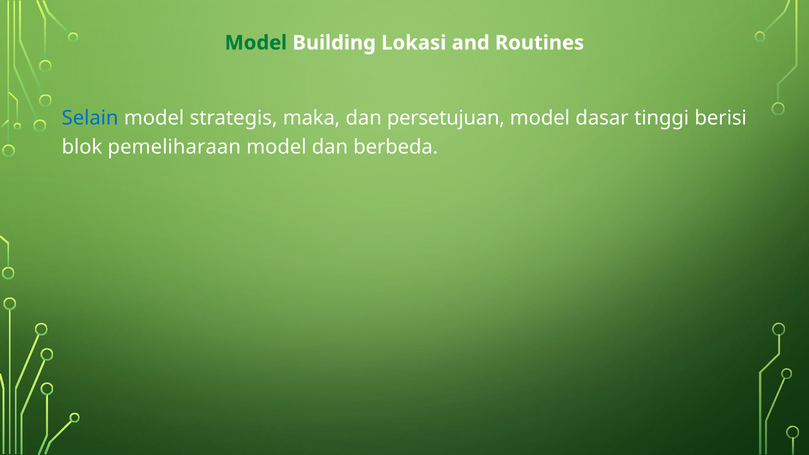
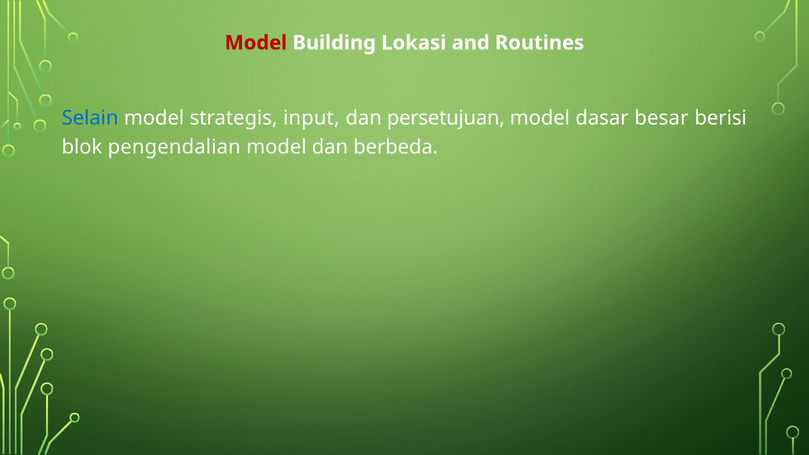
Model at (256, 43) colour: green -> red
maka: maka -> input
tinggi: tinggi -> besar
pemeliharaan: pemeliharaan -> pengendalian
